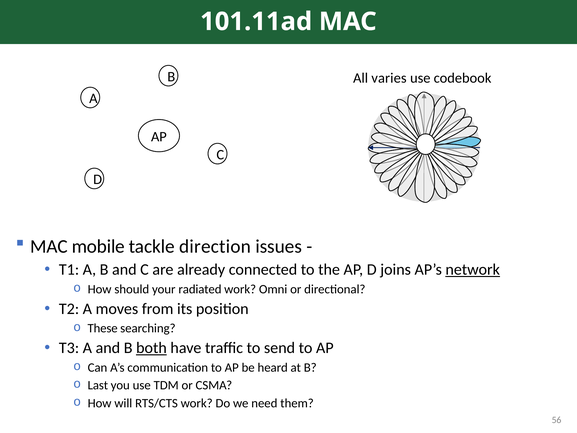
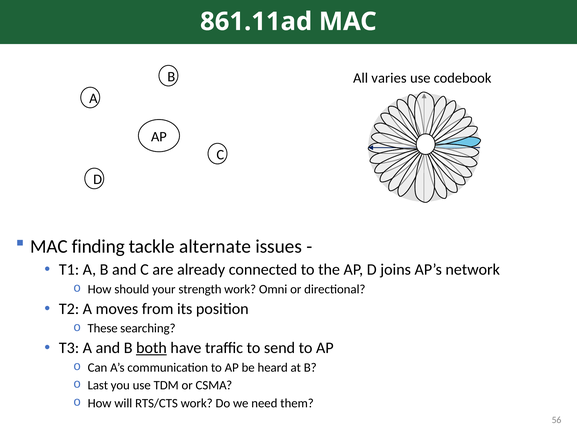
101.11ad: 101.11ad -> 861.11ad
mobile: mobile -> finding
direction: direction -> alternate
network underline: present -> none
radiated: radiated -> strength
